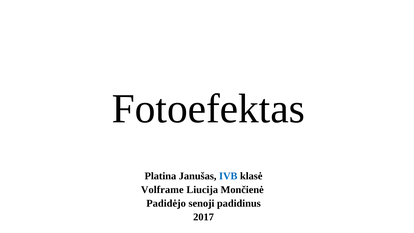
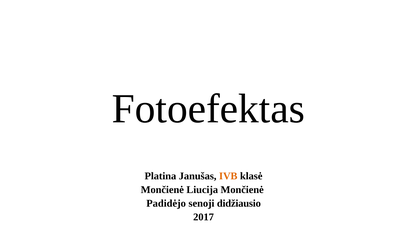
IVB colour: blue -> orange
Volframe at (162, 190): Volframe -> Mončienė
padidinus: padidinus -> didžiausio
